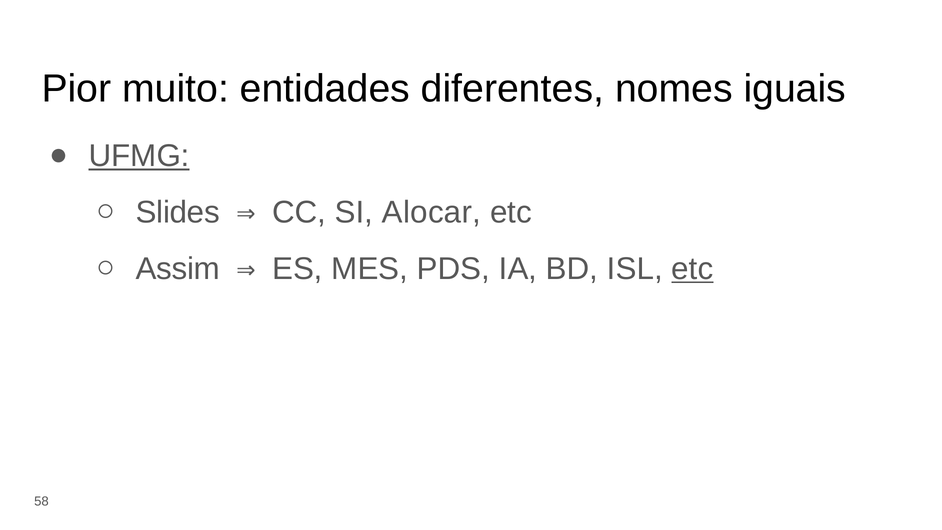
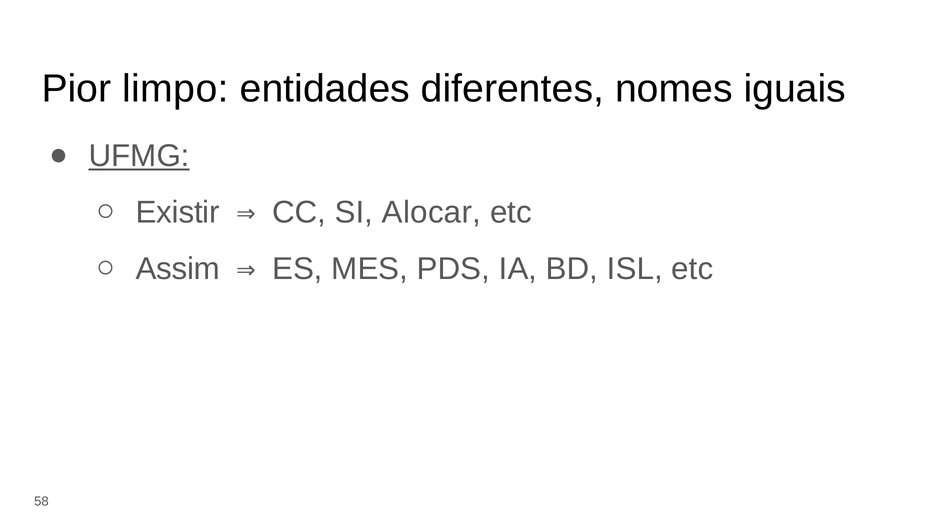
muito: muito -> limpo
Slides: Slides -> Existir
etc at (692, 269) underline: present -> none
